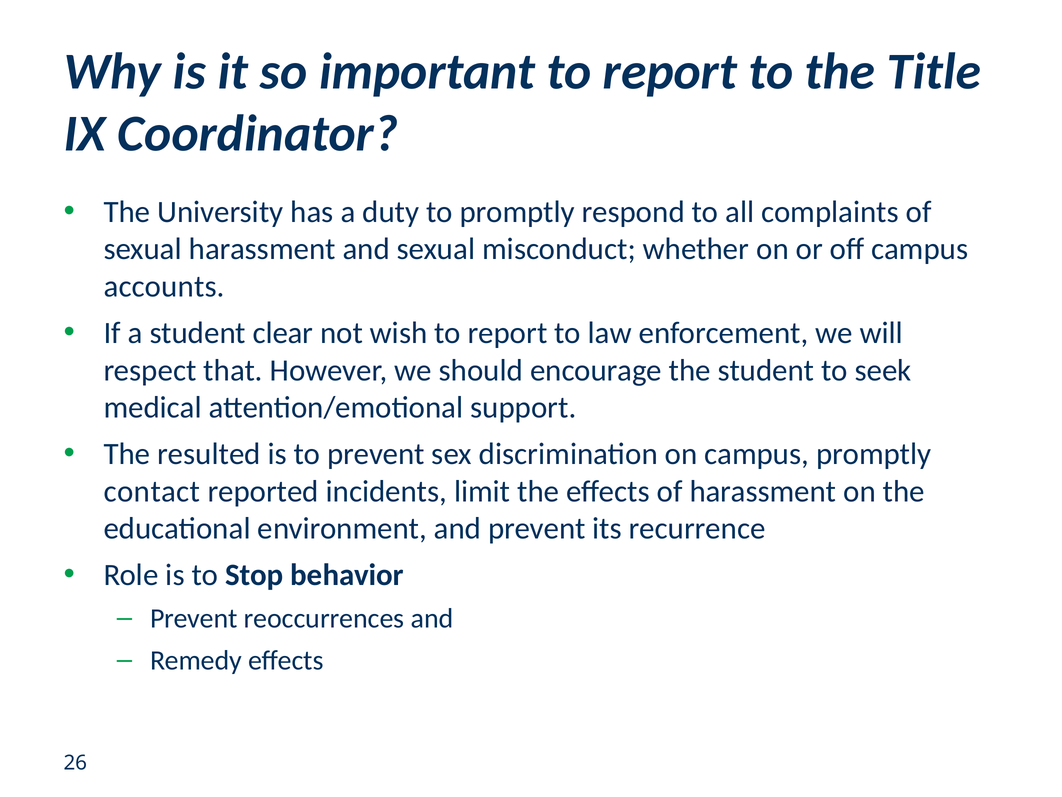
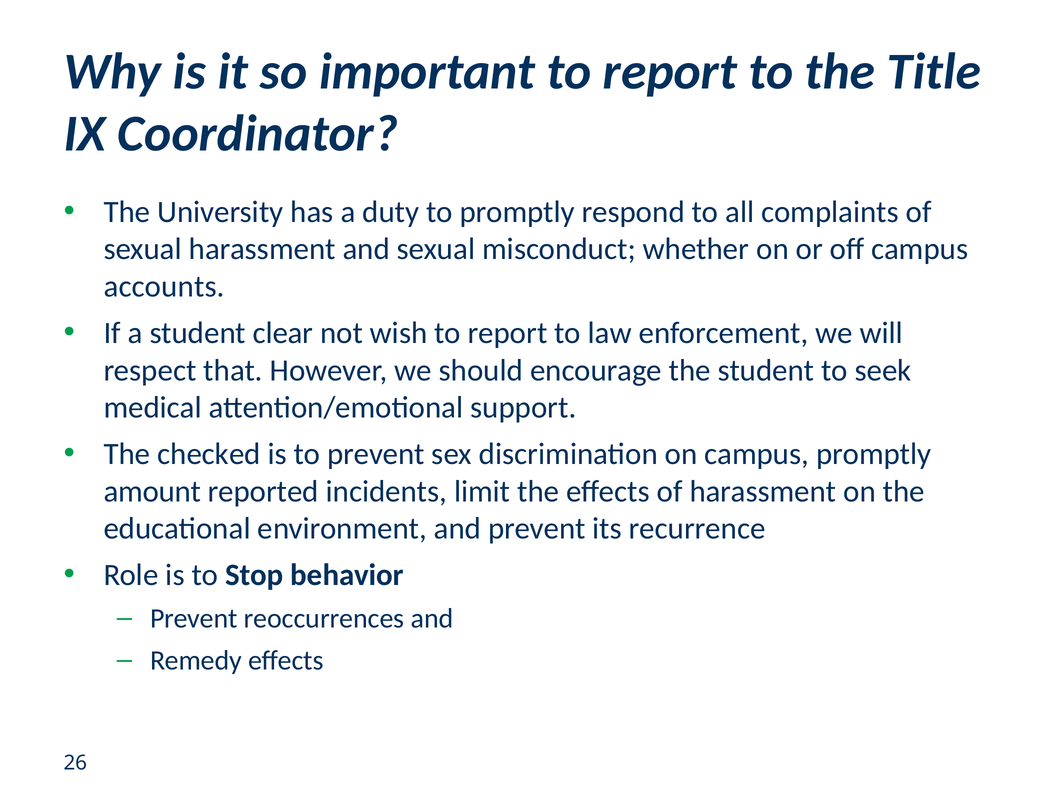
resulted: resulted -> checked
contact: contact -> amount
